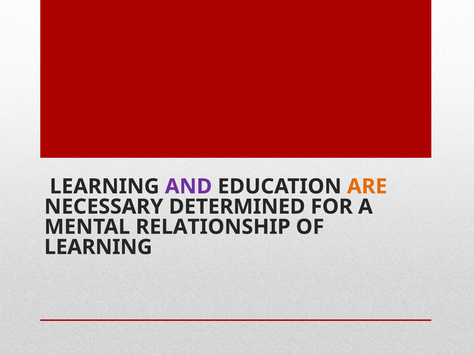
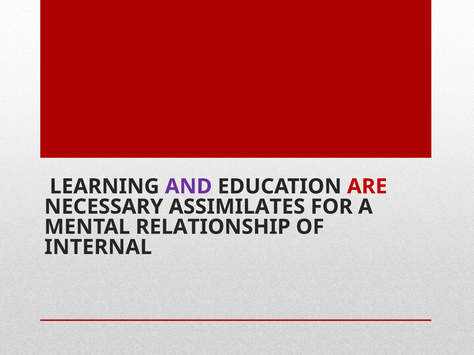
ARE colour: orange -> red
DETERMINED: DETERMINED -> ASSIMILATES
LEARNING at (98, 247): LEARNING -> INTERNAL
